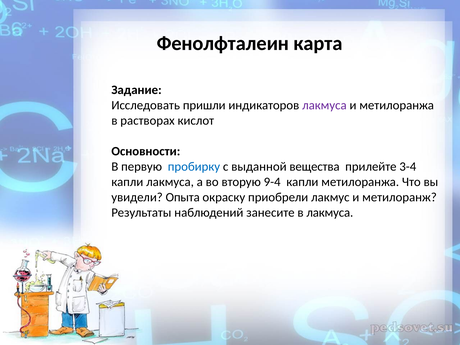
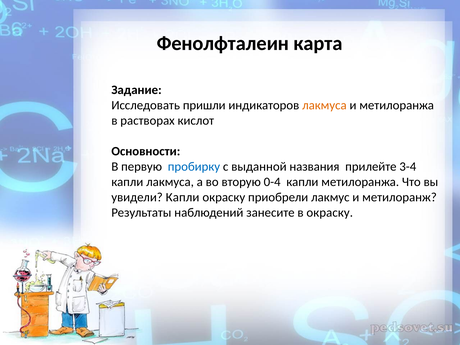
лакмуса at (324, 105) colour: purple -> orange
вещества: вещества -> названия
9-4: 9-4 -> 0-4
увидели Опыта: Опыта -> Капли
в лакмуса: лакмуса -> окраску
